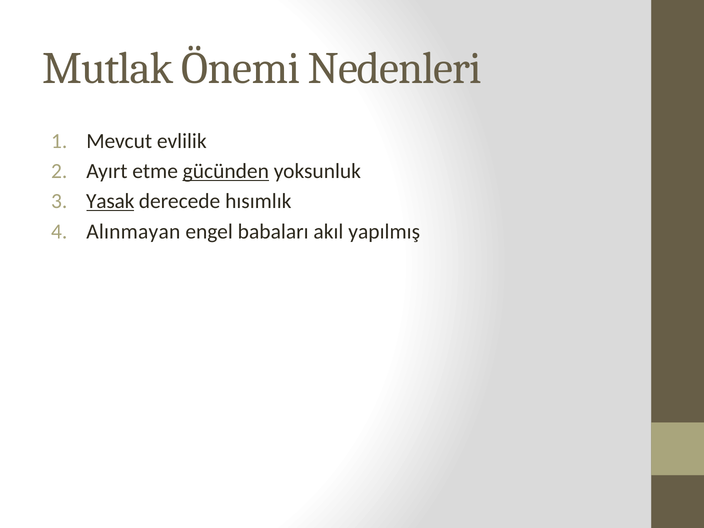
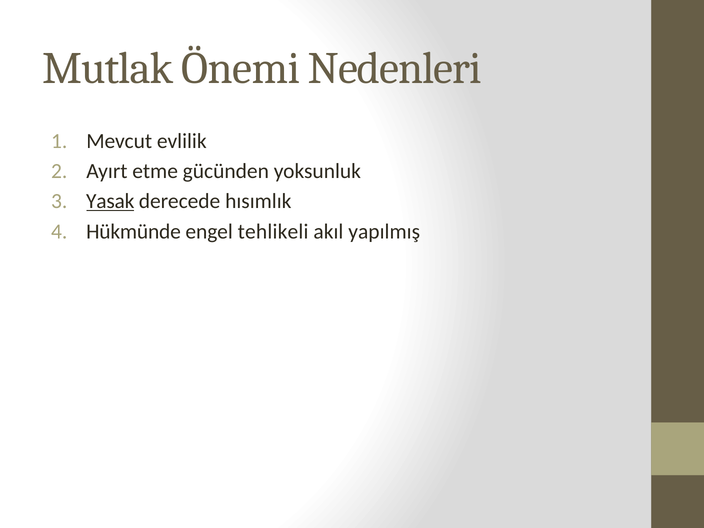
gücünden underline: present -> none
Alınmayan: Alınmayan -> Hükmünde
babaları: babaları -> tehlikeli
